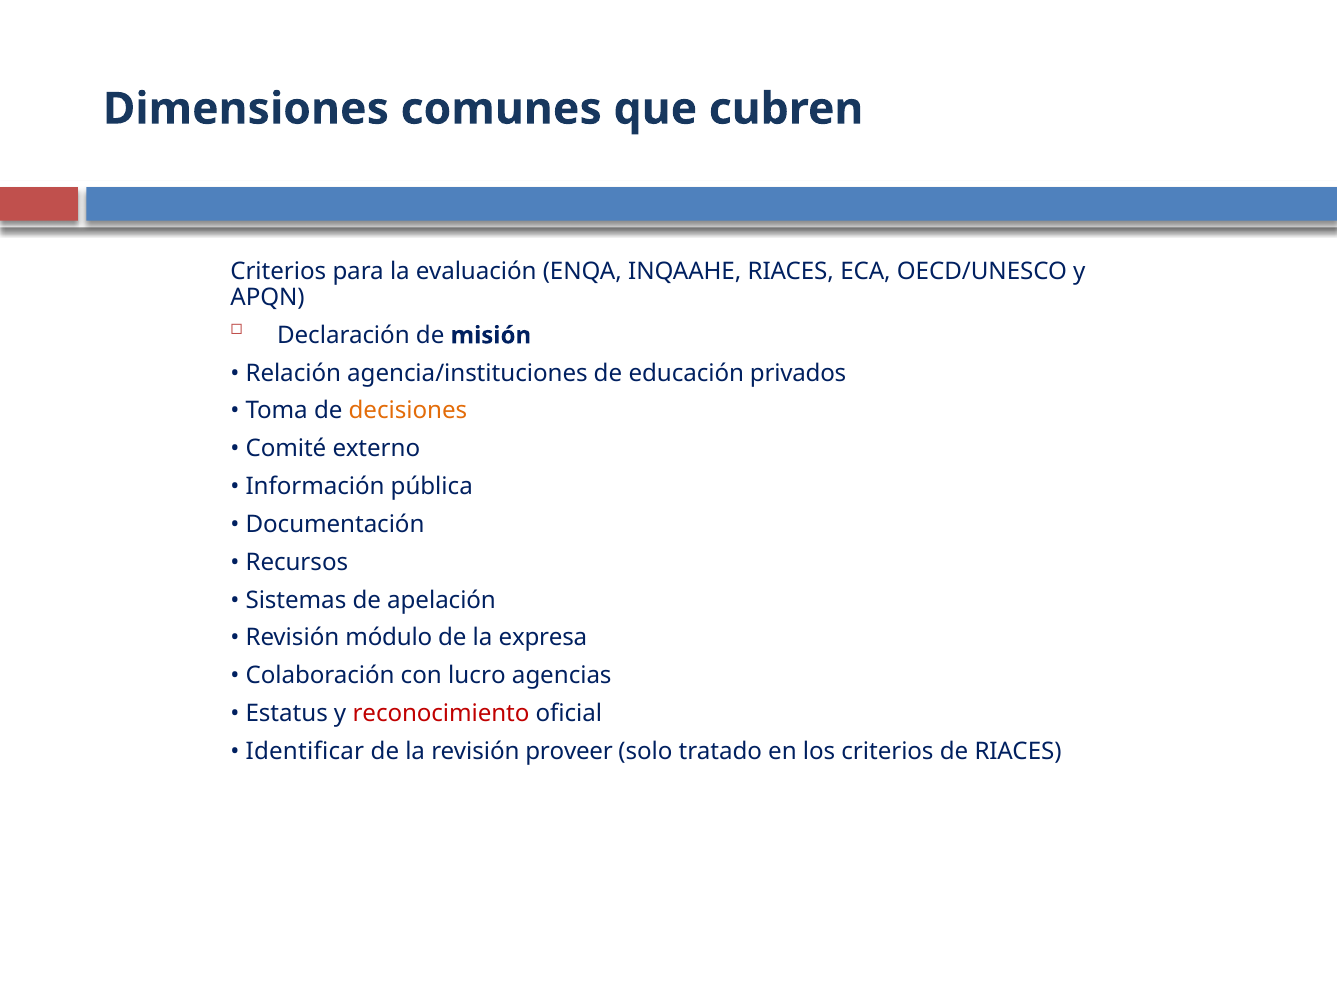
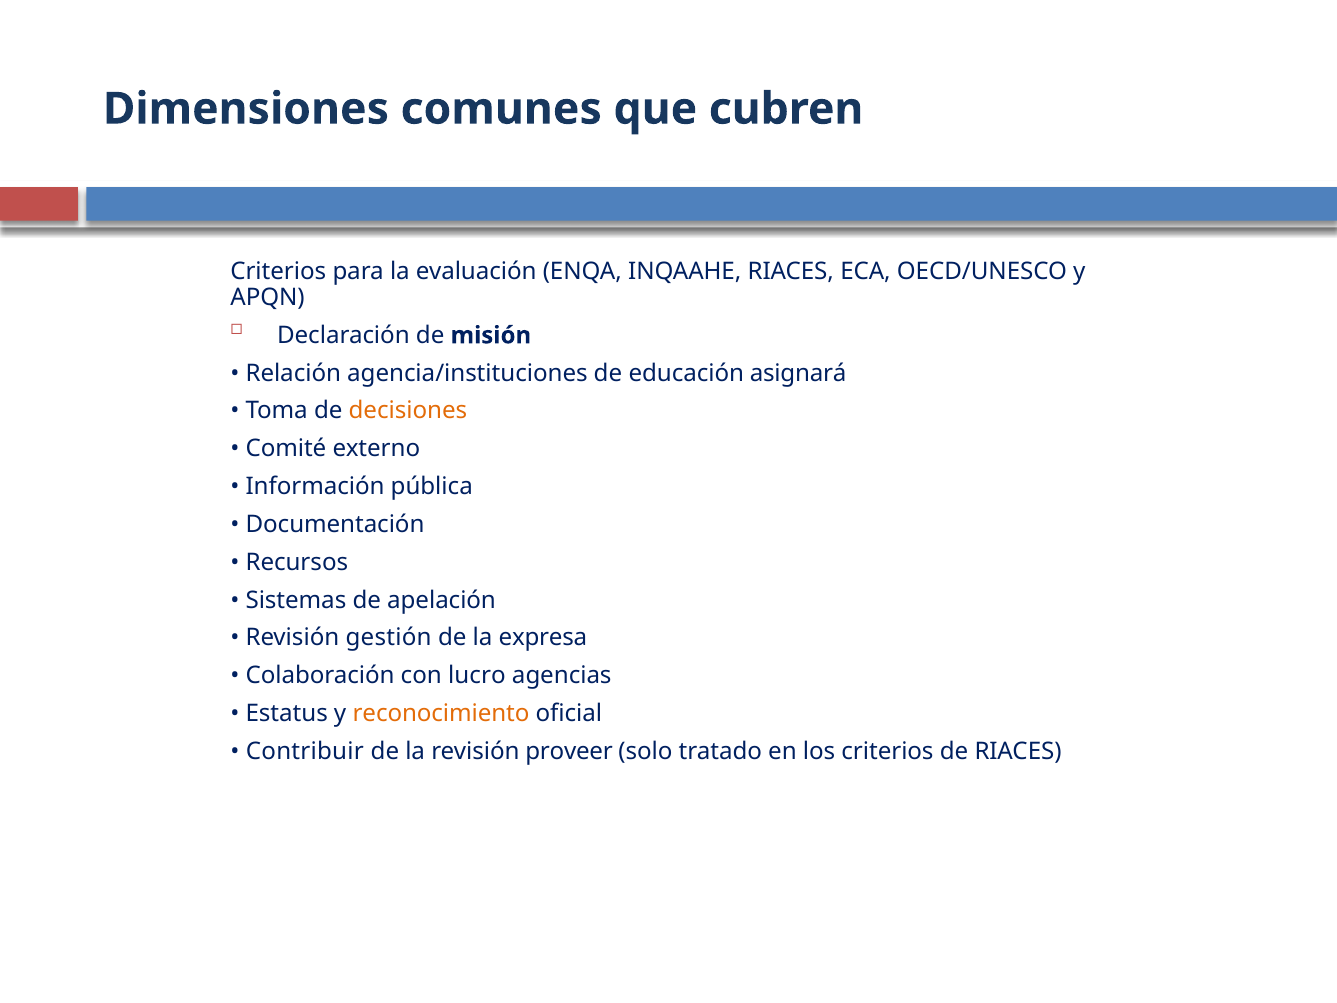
privados: privados -> asignará
módulo: módulo -> gestión
reconocimiento colour: red -> orange
Identificar: Identificar -> Contribuir
